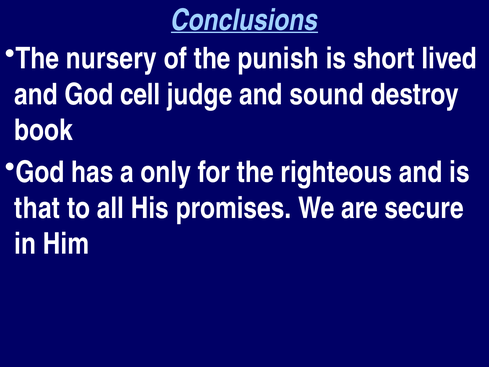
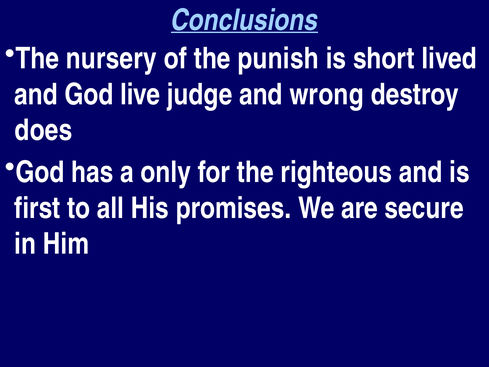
cell: cell -> live
sound: sound -> wrong
book: book -> does
that: that -> first
